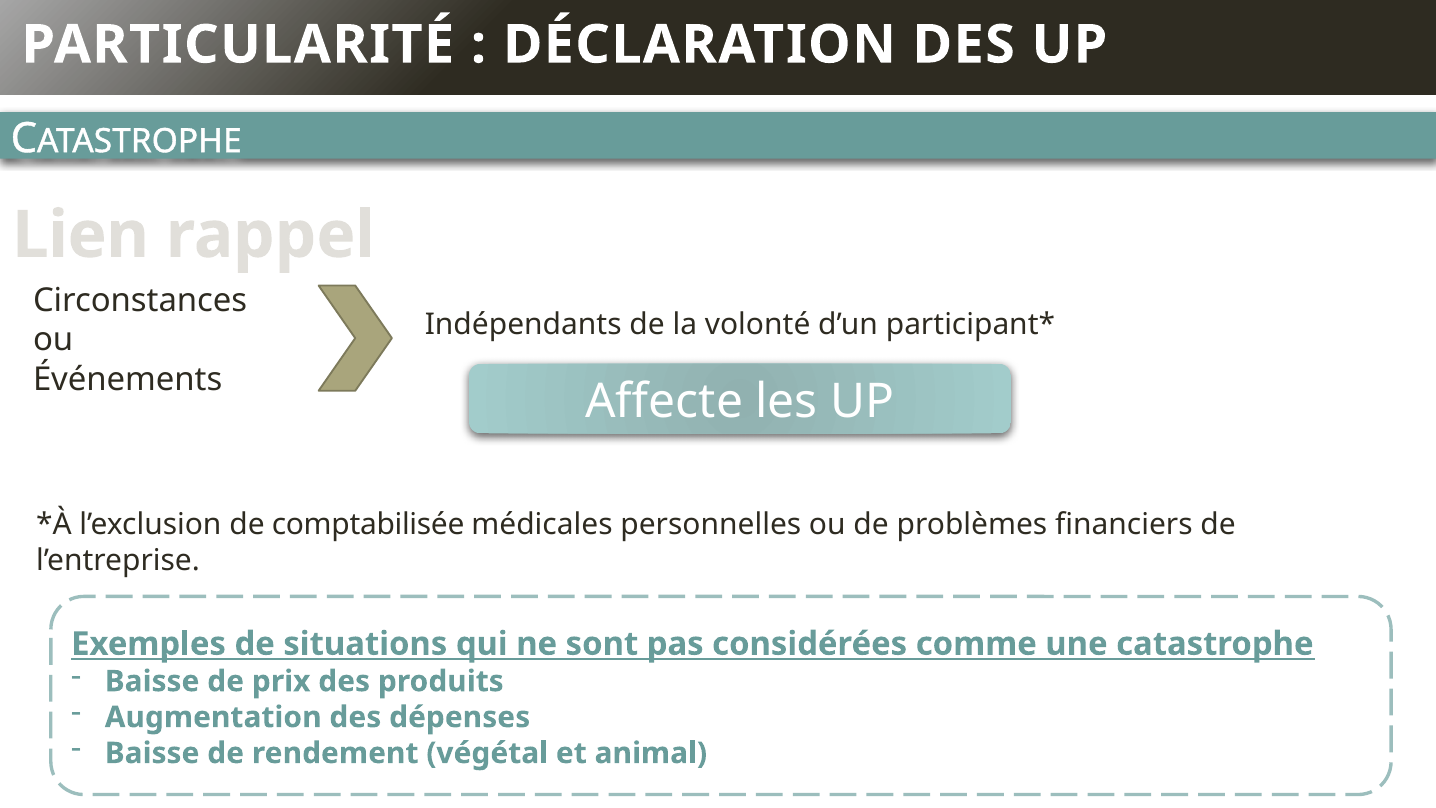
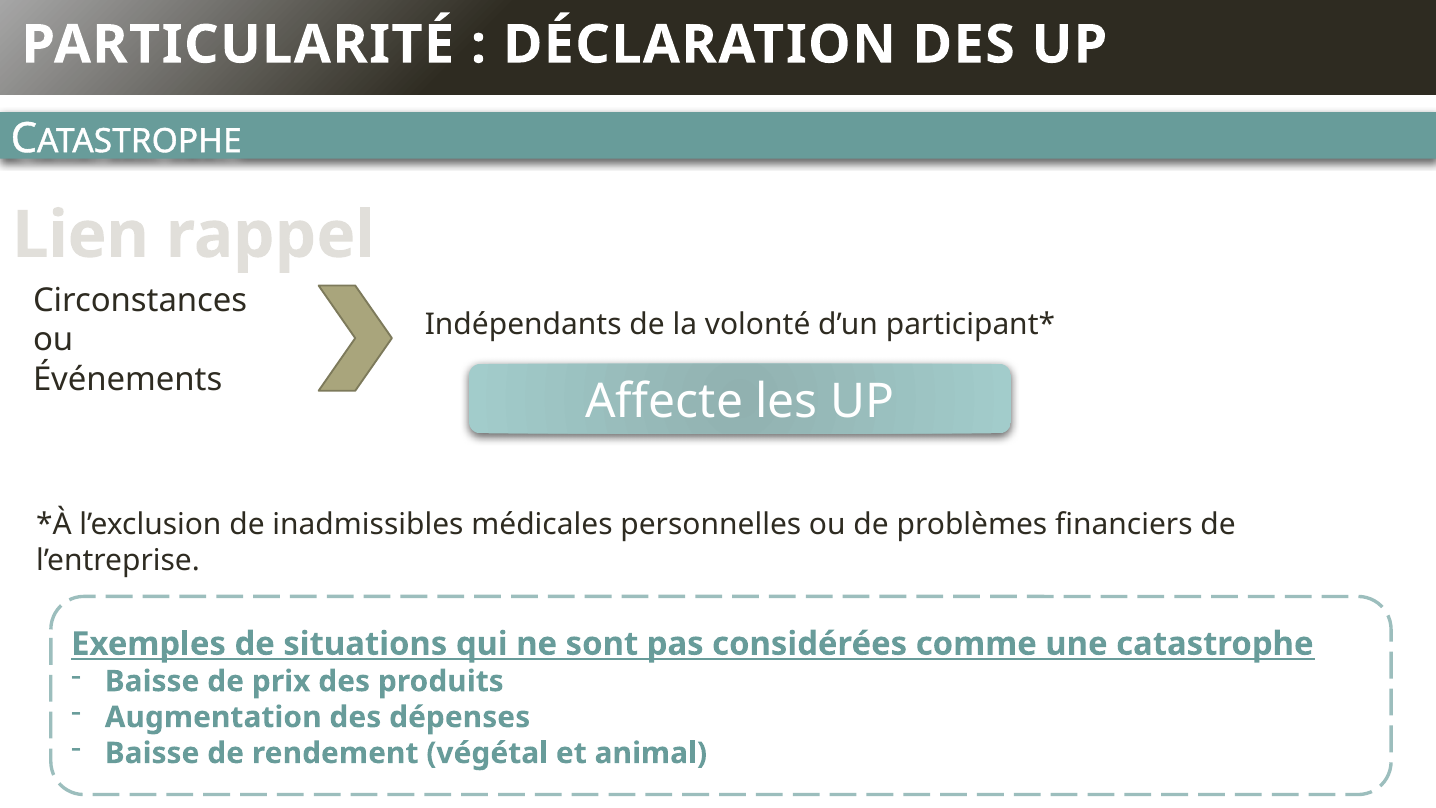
comptabilisée: comptabilisée -> inadmissibles
